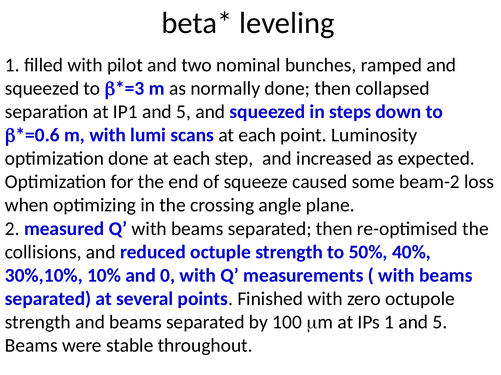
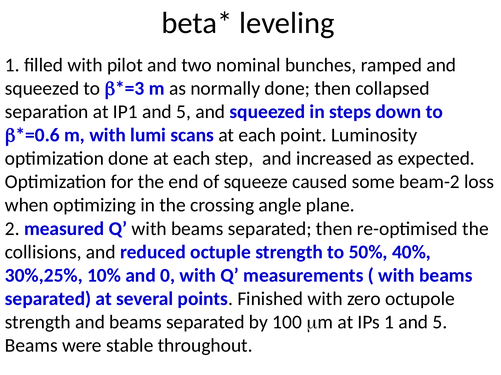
30%,10%: 30%,10% -> 30%,25%
